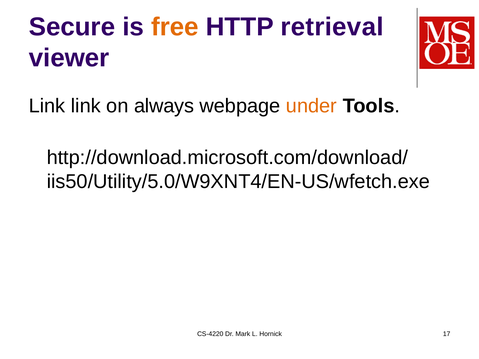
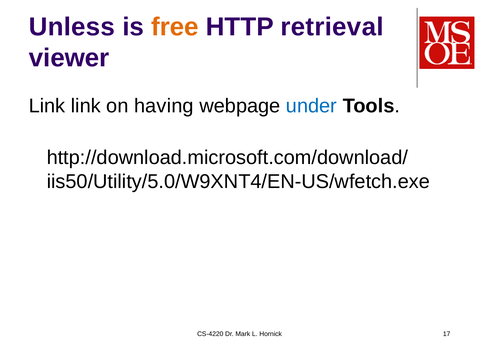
Secure: Secure -> Unless
always: always -> having
under colour: orange -> blue
